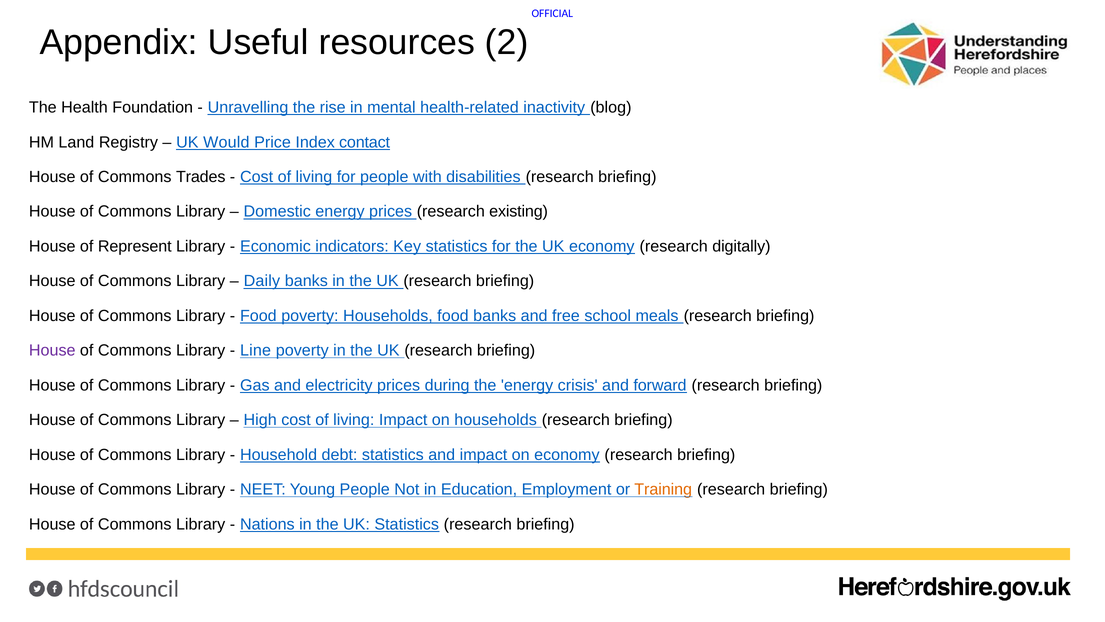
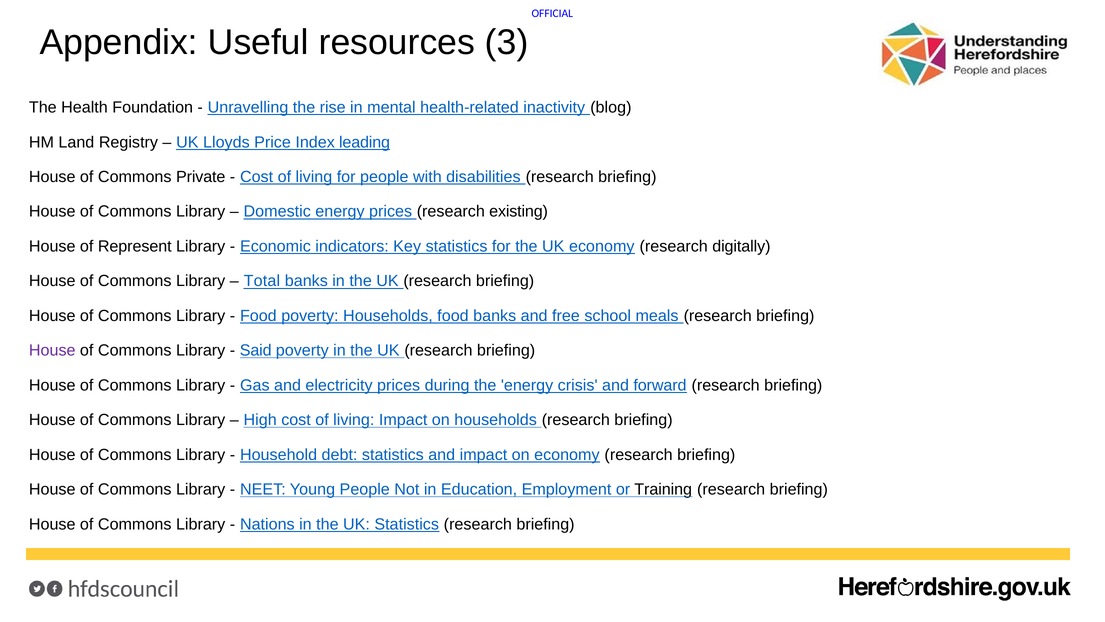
2: 2 -> 3
Would: Would -> Lloyds
contact: contact -> leading
Trades: Trades -> Private
Daily: Daily -> Total
Line: Line -> Said
Training colour: orange -> black
